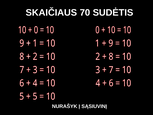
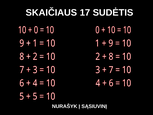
70: 70 -> 17
